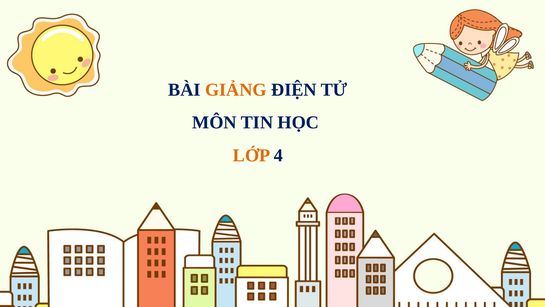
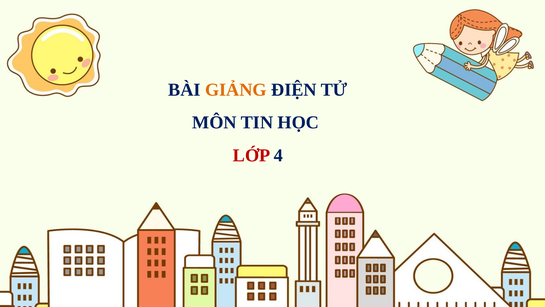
LỚP colour: orange -> red
